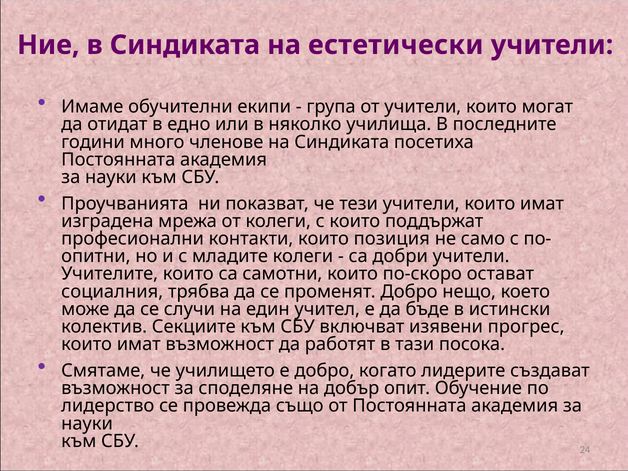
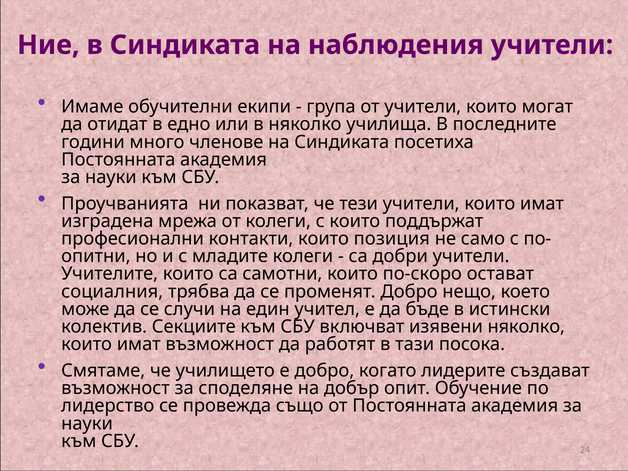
естетически: естетически -> наблюдения
изявени прогрес: прогрес -> няколко
